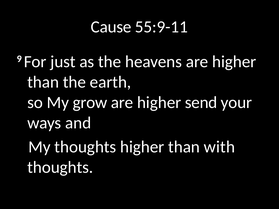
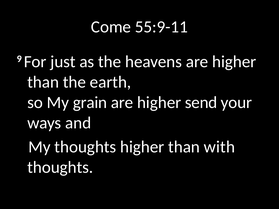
Cause: Cause -> Come
grow: grow -> grain
